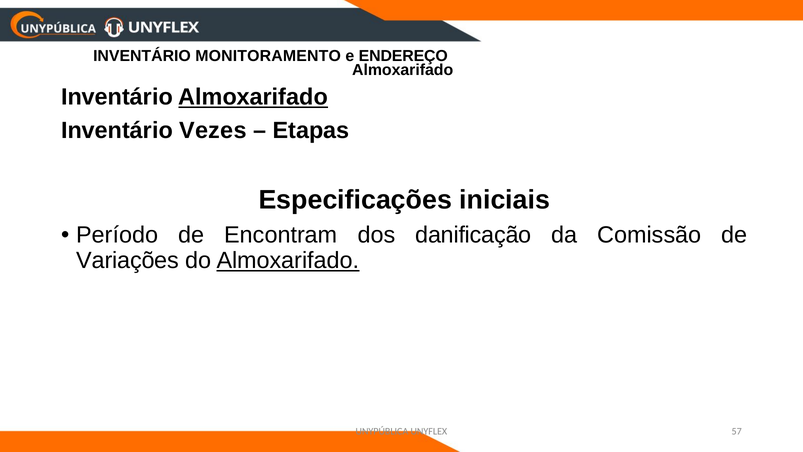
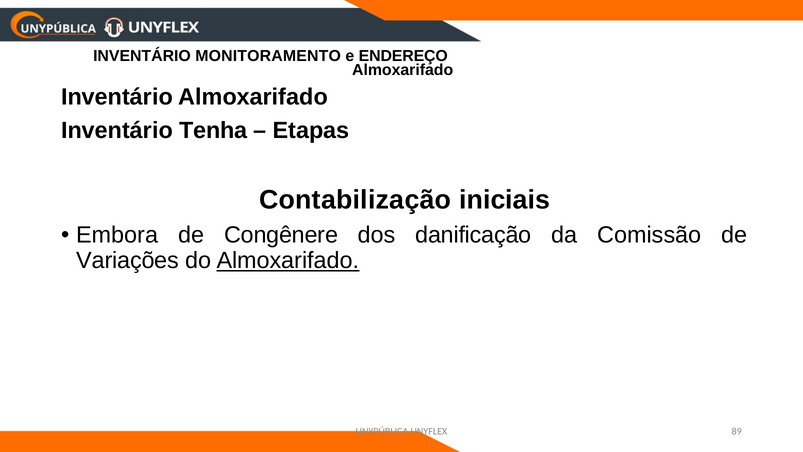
Almoxarifado at (253, 97) underline: present -> none
Vezes: Vezes -> Tenha
Especificações: Especificações -> Contabilização
Período: Período -> Embora
Encontram: Encontram -> Congênere
57: 57 -> 89
